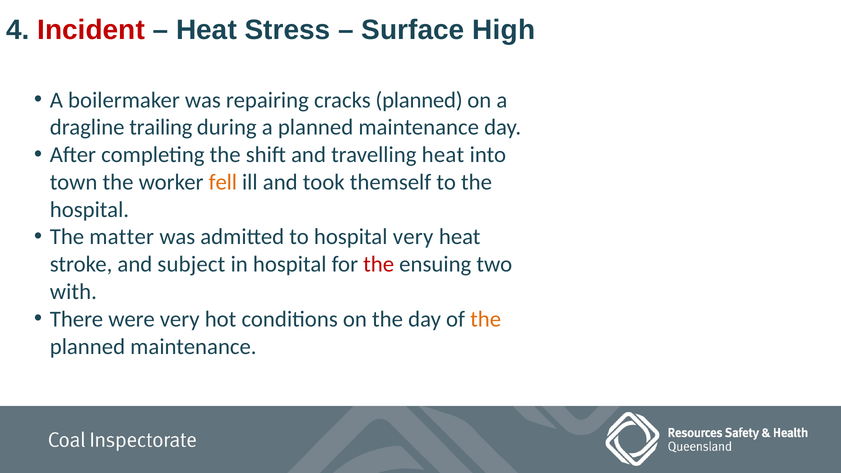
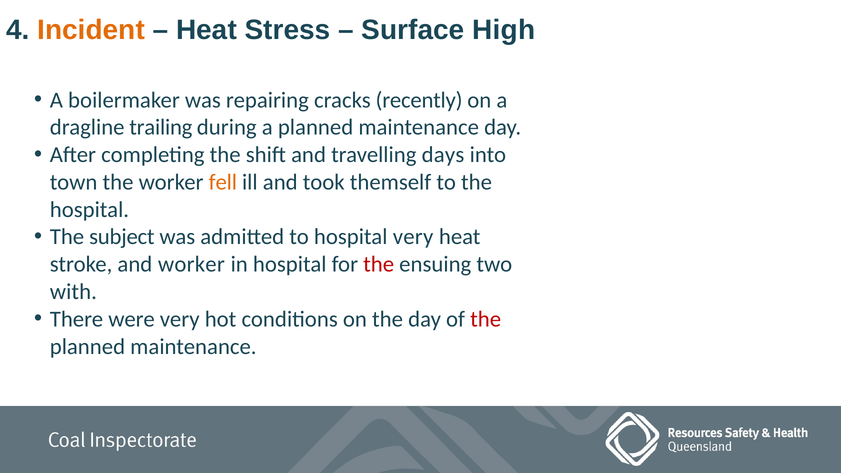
Incident colour: red -> orange
cracks planned: planned -> recently
travelling heat: heat -> days
matter: matter -> subject
and subject: subject -> worker
the at (486, 319) colour: orange -> red
